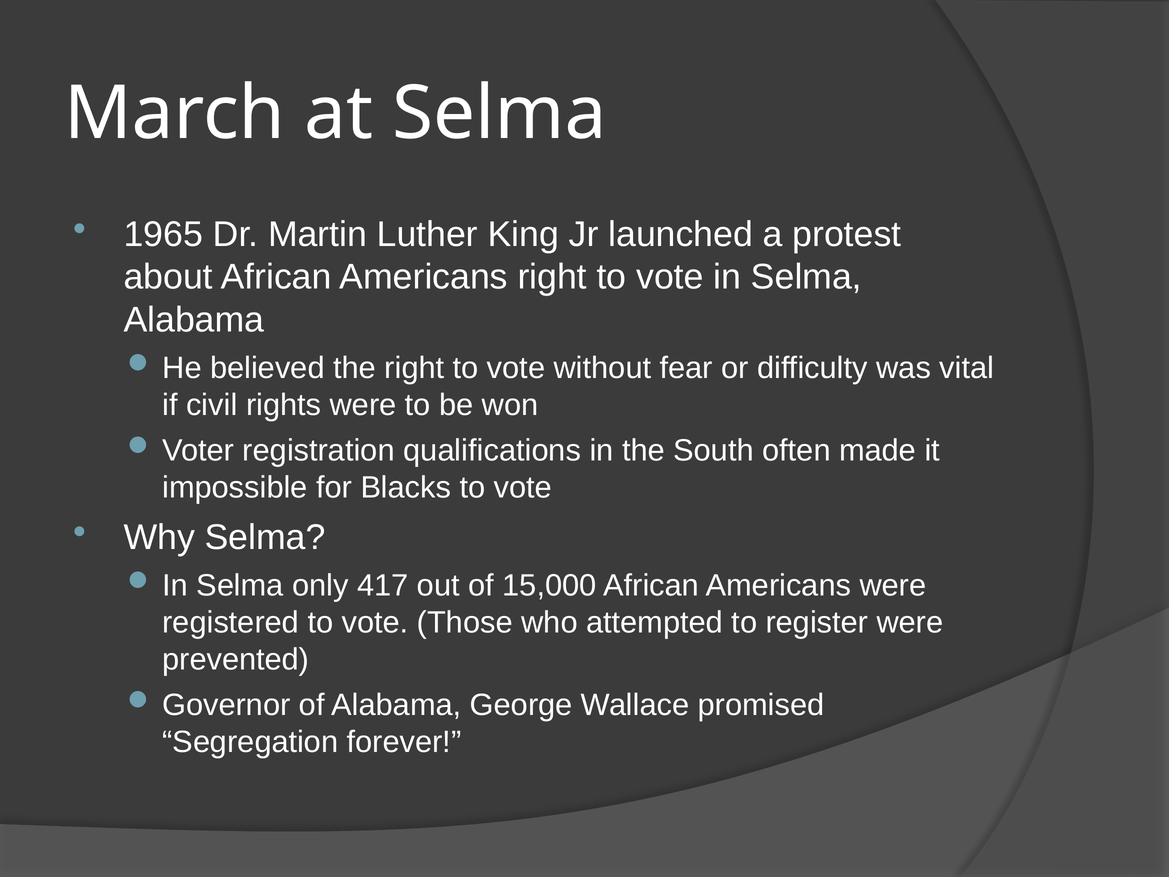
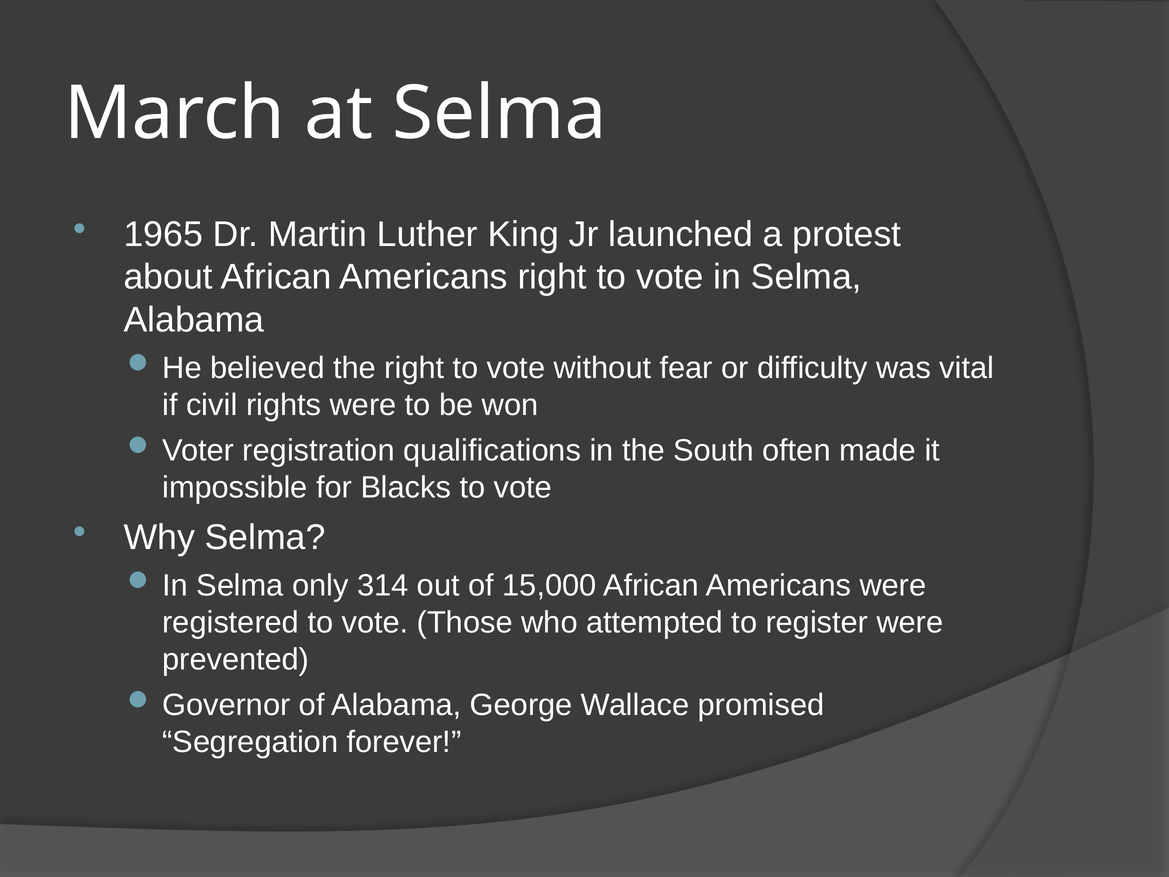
417: 417 -> 314
